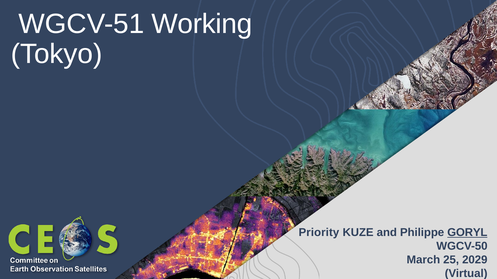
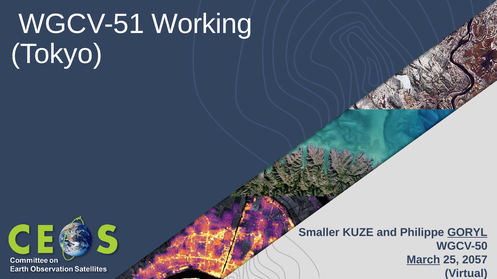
Priority: Priority -> Smaller
March at (423, 260) underline: none -> present
2029: 2029 -> 2057
